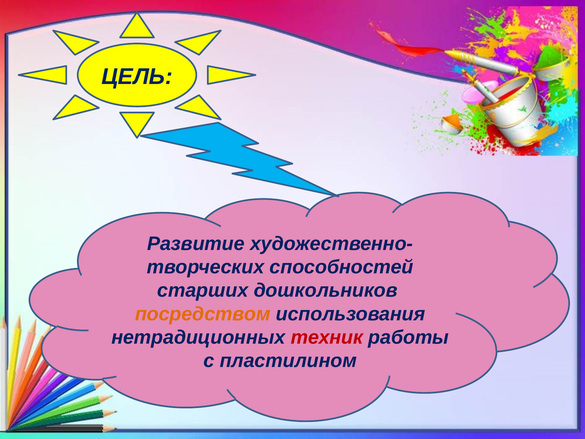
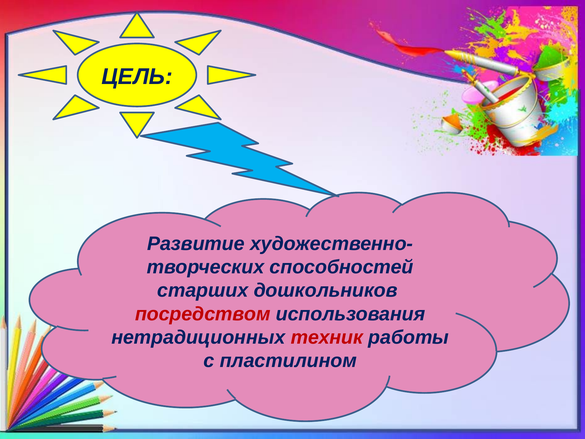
посредством colour: orange -> red
